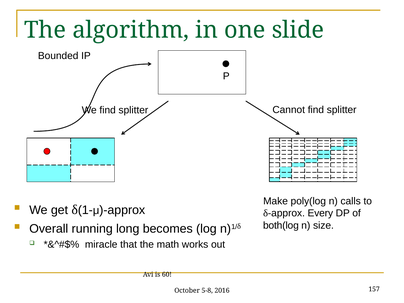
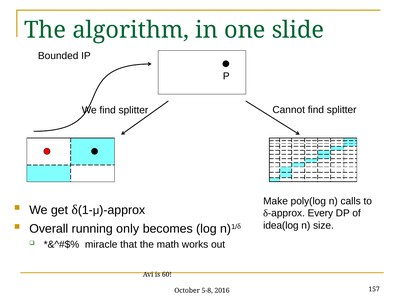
both(log: both(log -> idea(log
long: long -> only
